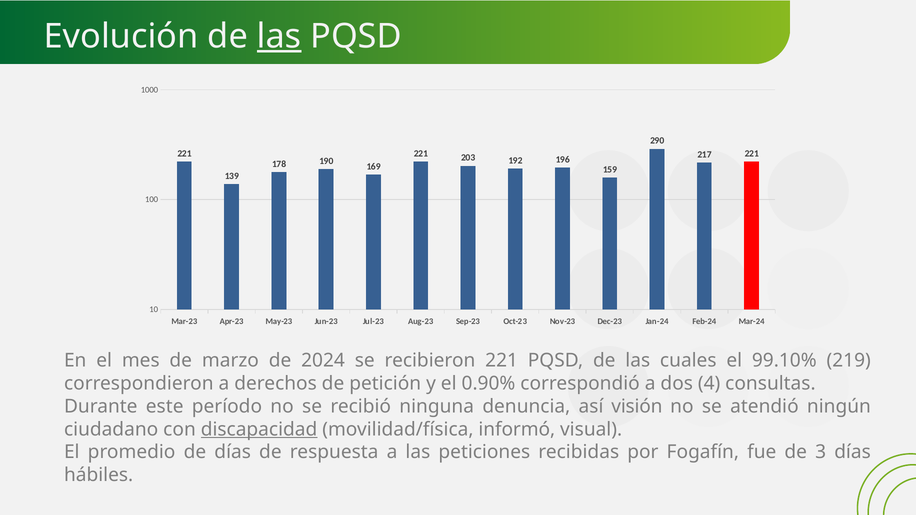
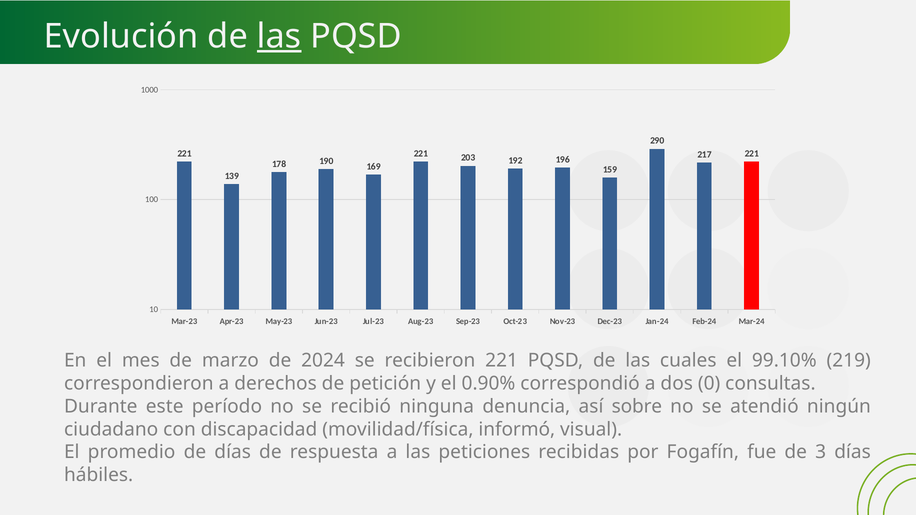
4: 4 -> 0
visión: visión -> sobre
discapacidad underline: present -> none
